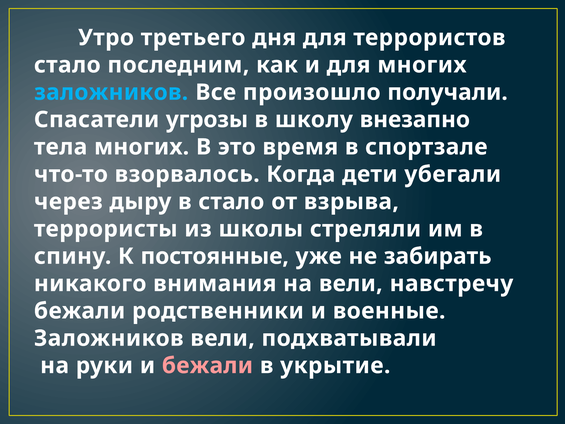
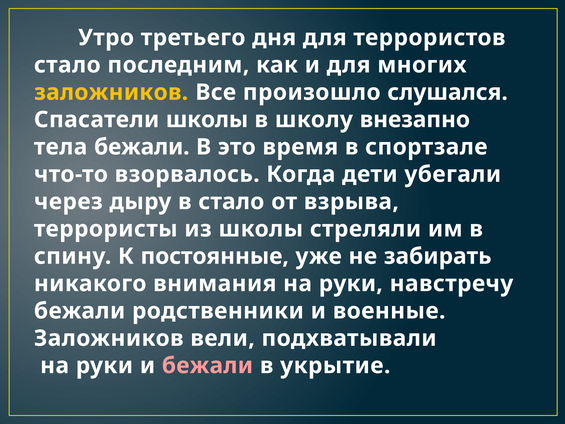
заложников at (111, 92) colour: light blue -> yellow
получали: получали -> слушался
Спасатели угрозы: угрозы -> школы
тела многих: многих -> бежали
внимания на вели: вели -> руки
